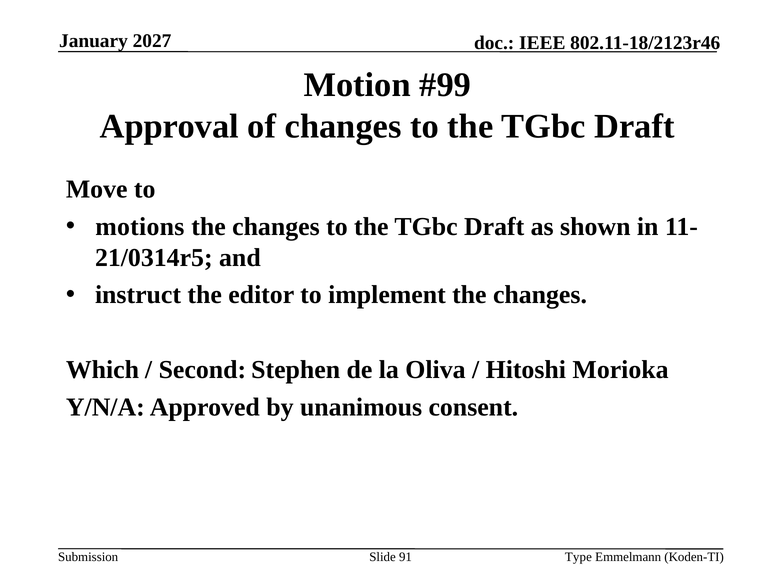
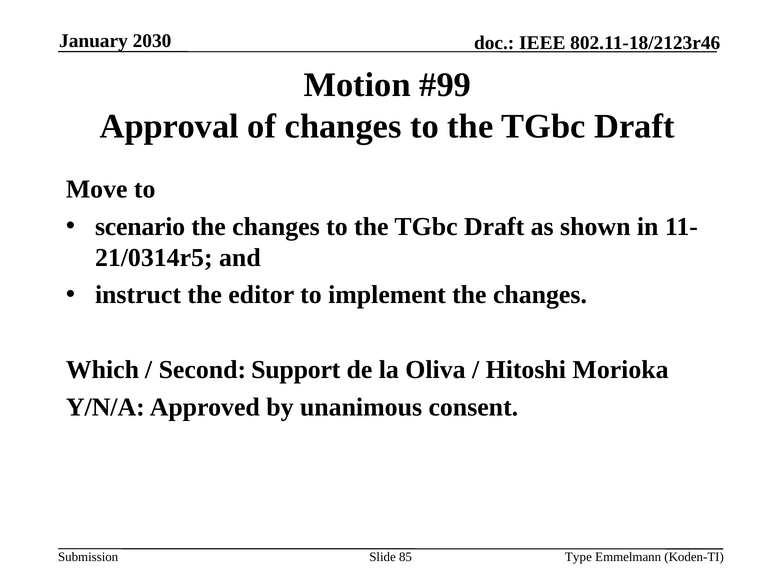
2027: 2027 -> 2030
motions: motions -> scenario
Stephen: Stephen -> Support
91: 91 -> 85
